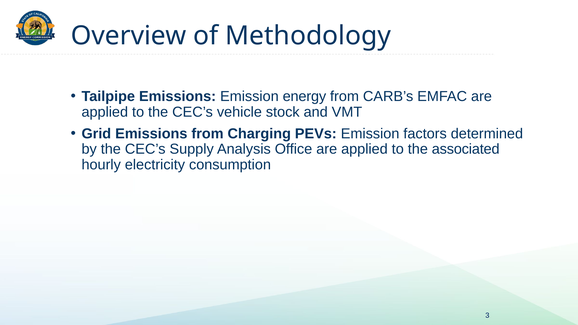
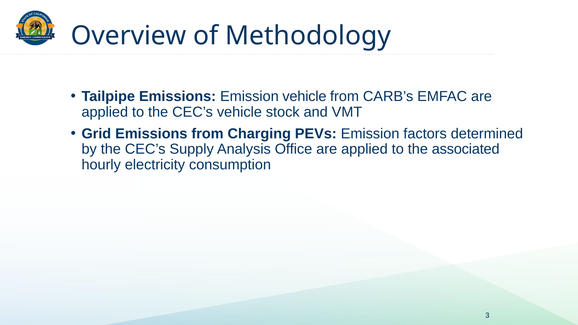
Emission energy: energy -> vehicle
